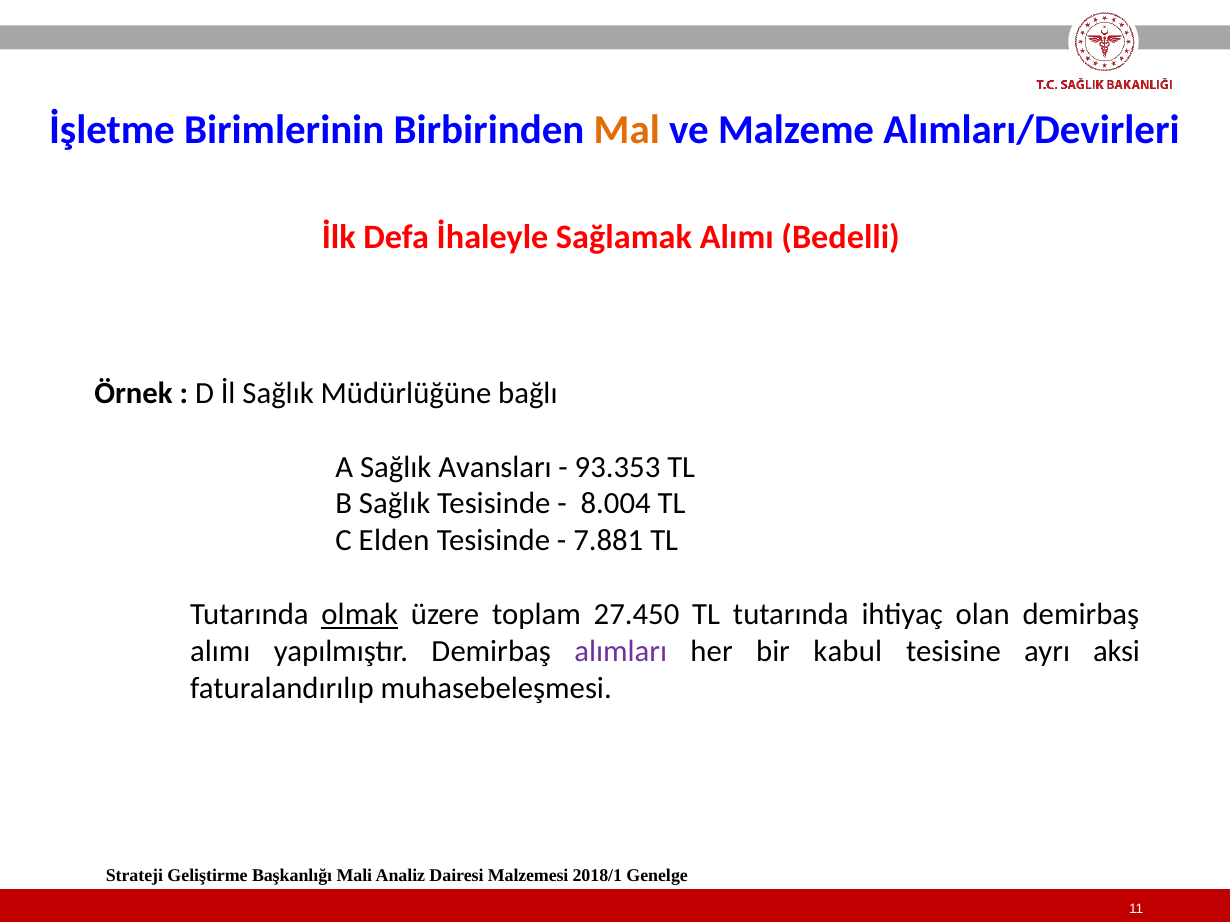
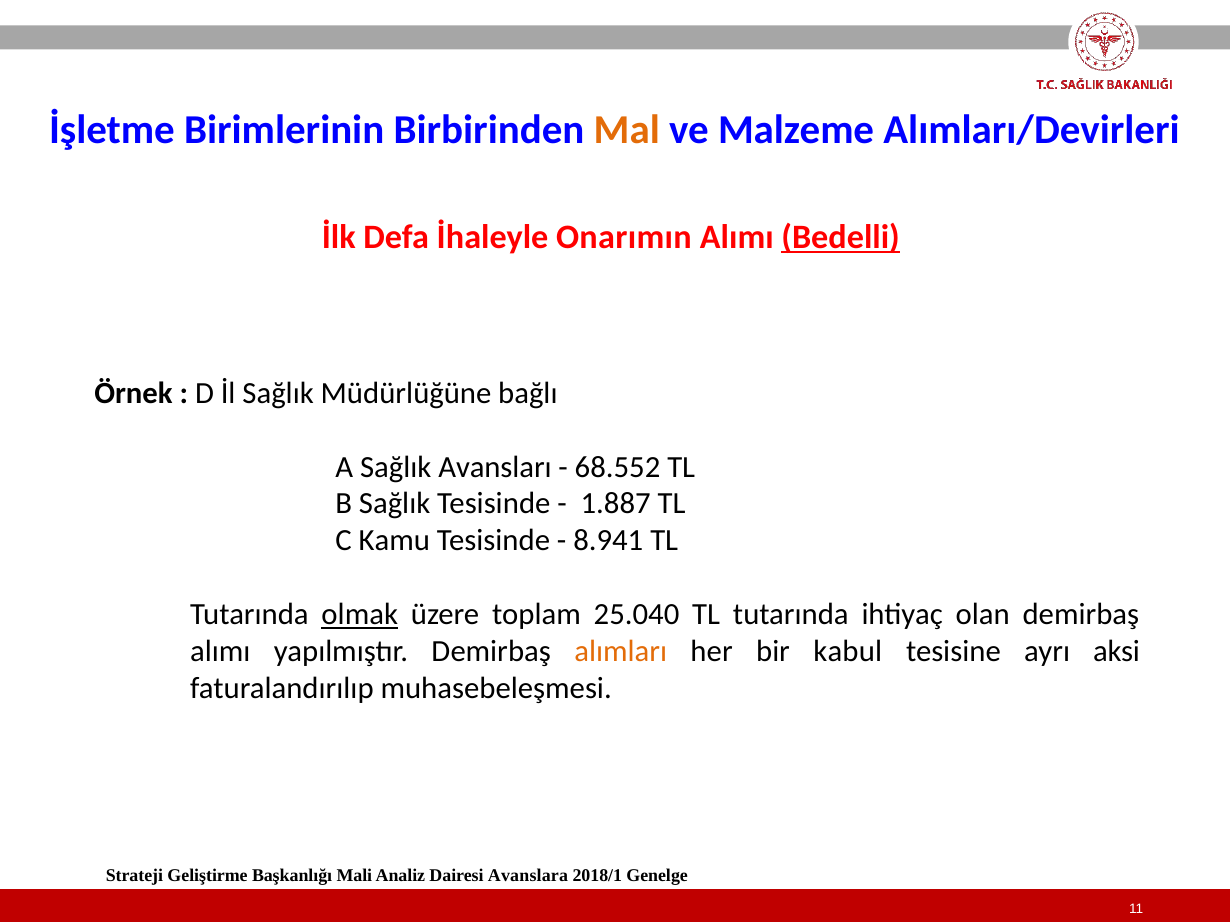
Sağlamak: Sağlamak -> Onarımın
Bedelli underline: none -> present
93.353: 93.353 -> 68.552
8.004: 8.004 -> 1.887
Elden: Elden -> Kamu
7.881: 7.881 -> 8.941
27.450: 27.450 -> 25.040
alımları colour: purple -> orange
Malzemesi: Malzemesi -> Avanslara
